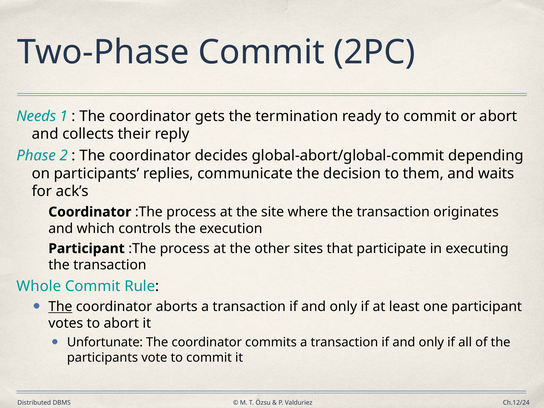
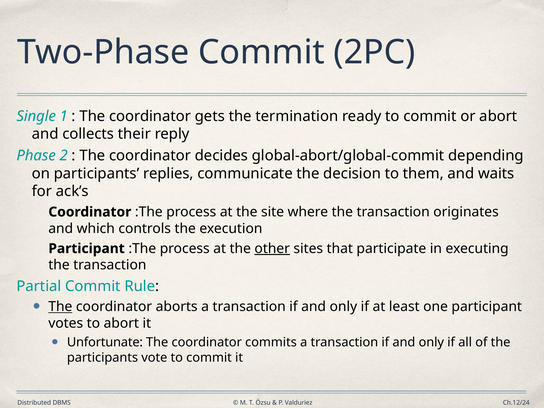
Needs: Needs -> Single
other underline: none -> present
Whole: Whole -> Partial
